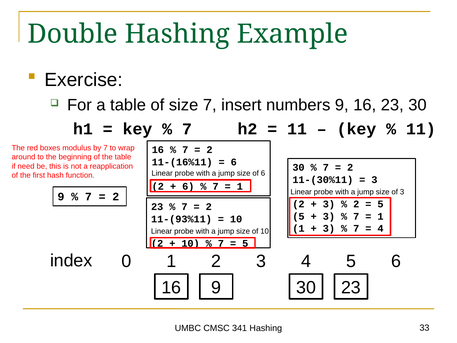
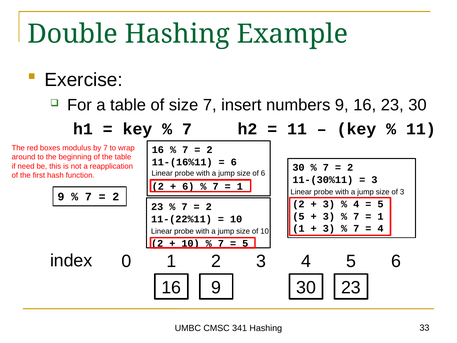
2 at (356, 204): 2 -> 4
11-(93%11: 11-(93%11 -> 11-(22%11
